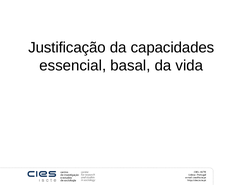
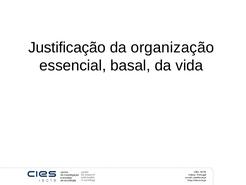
capacidades: capacidades -> organização
